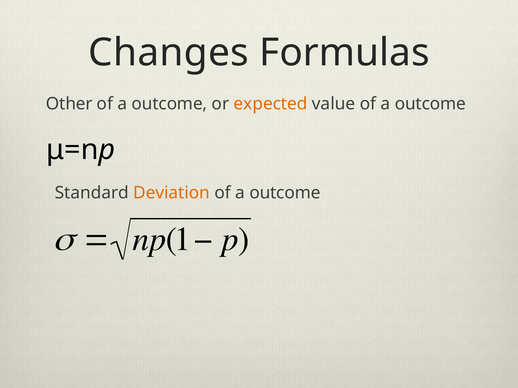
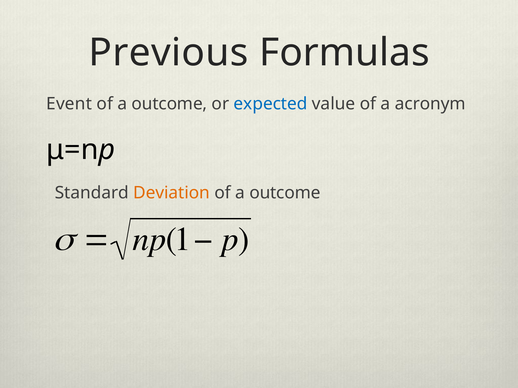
Changes: Changes -> Previous
Other: Other -> Event
expected colour: orange -> blue
value of a outcome: outcome -> acronym
